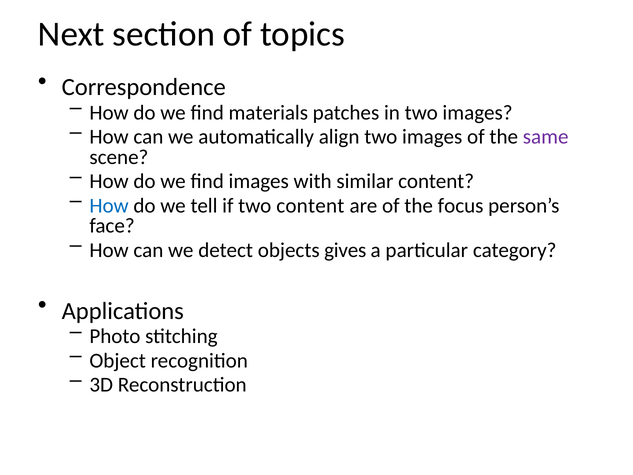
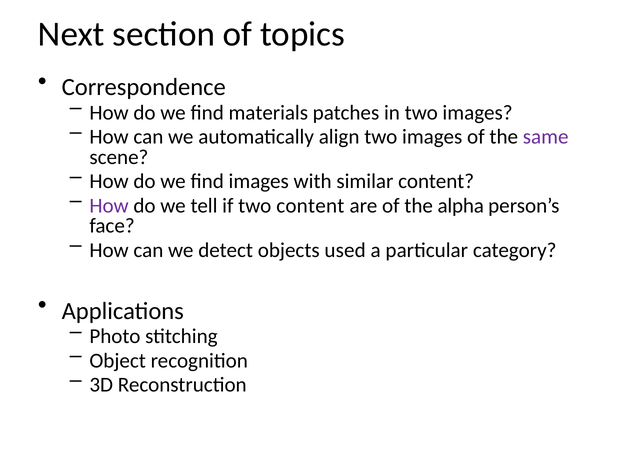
How at (109, 205) colour: blue -> purple
focus: focus -> alpha
gives: gives -> used
